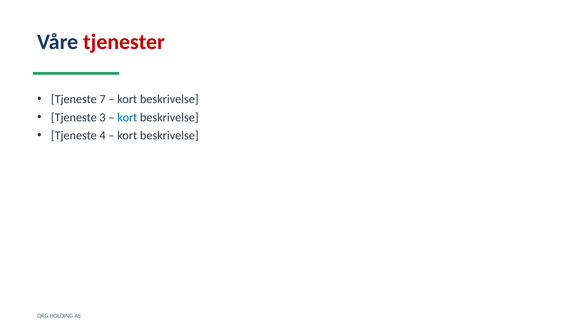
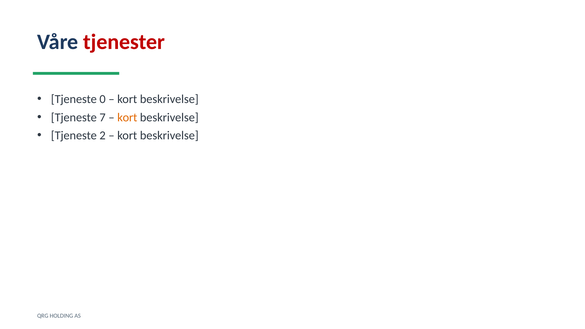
7: 7 -> 0
3: 3 -> 7
kort at (127, 117) colour: blue -> orange
4: 4 -> 2
